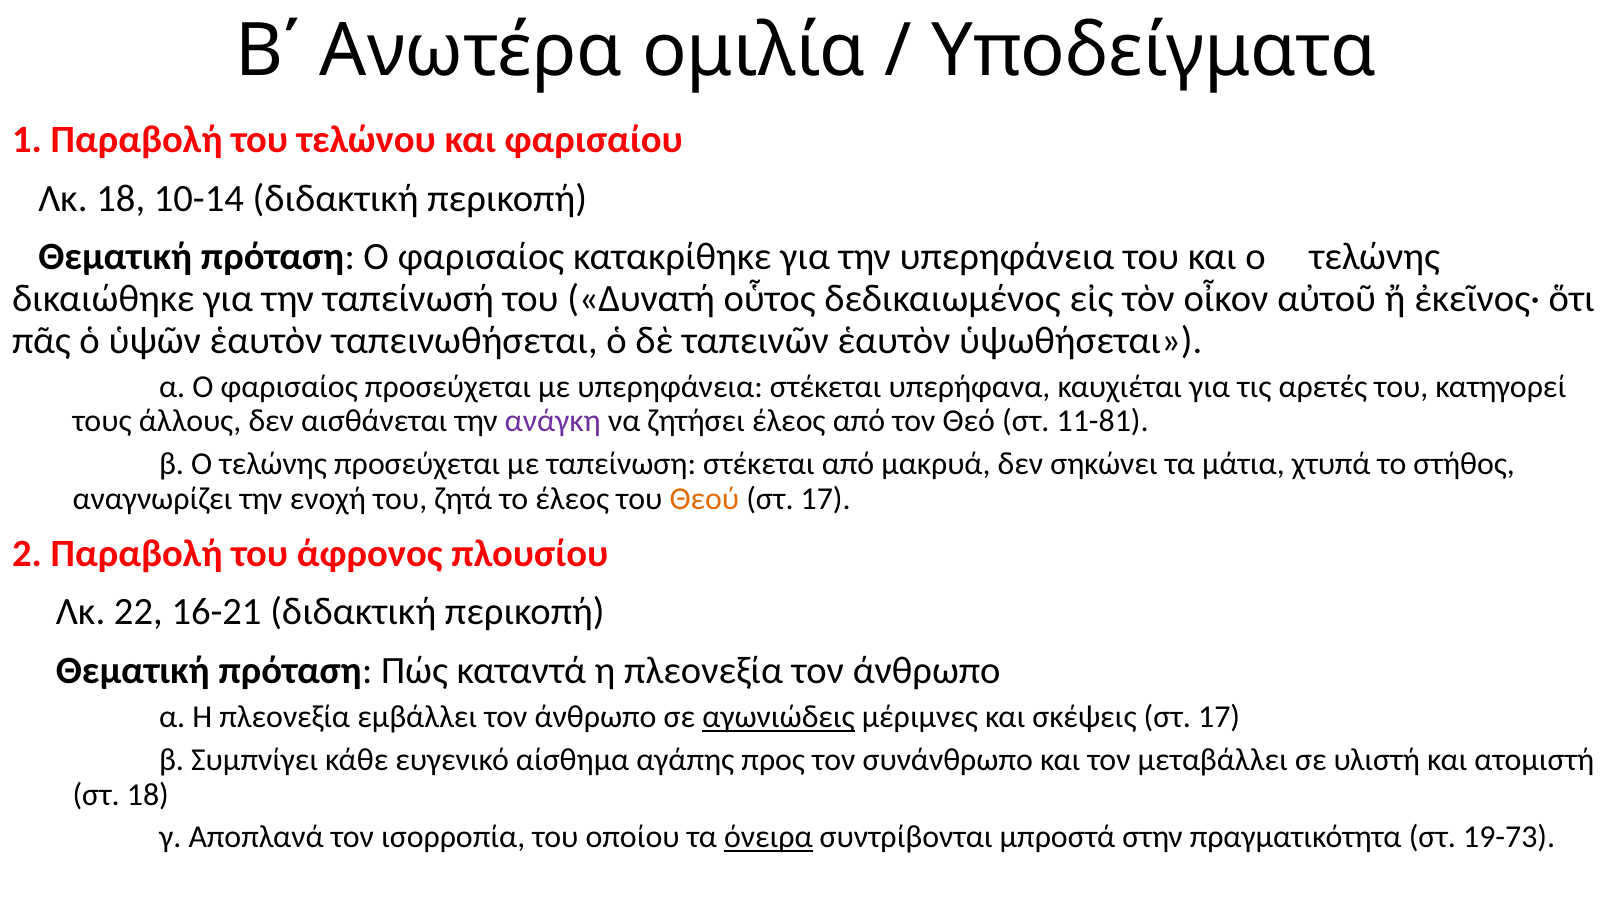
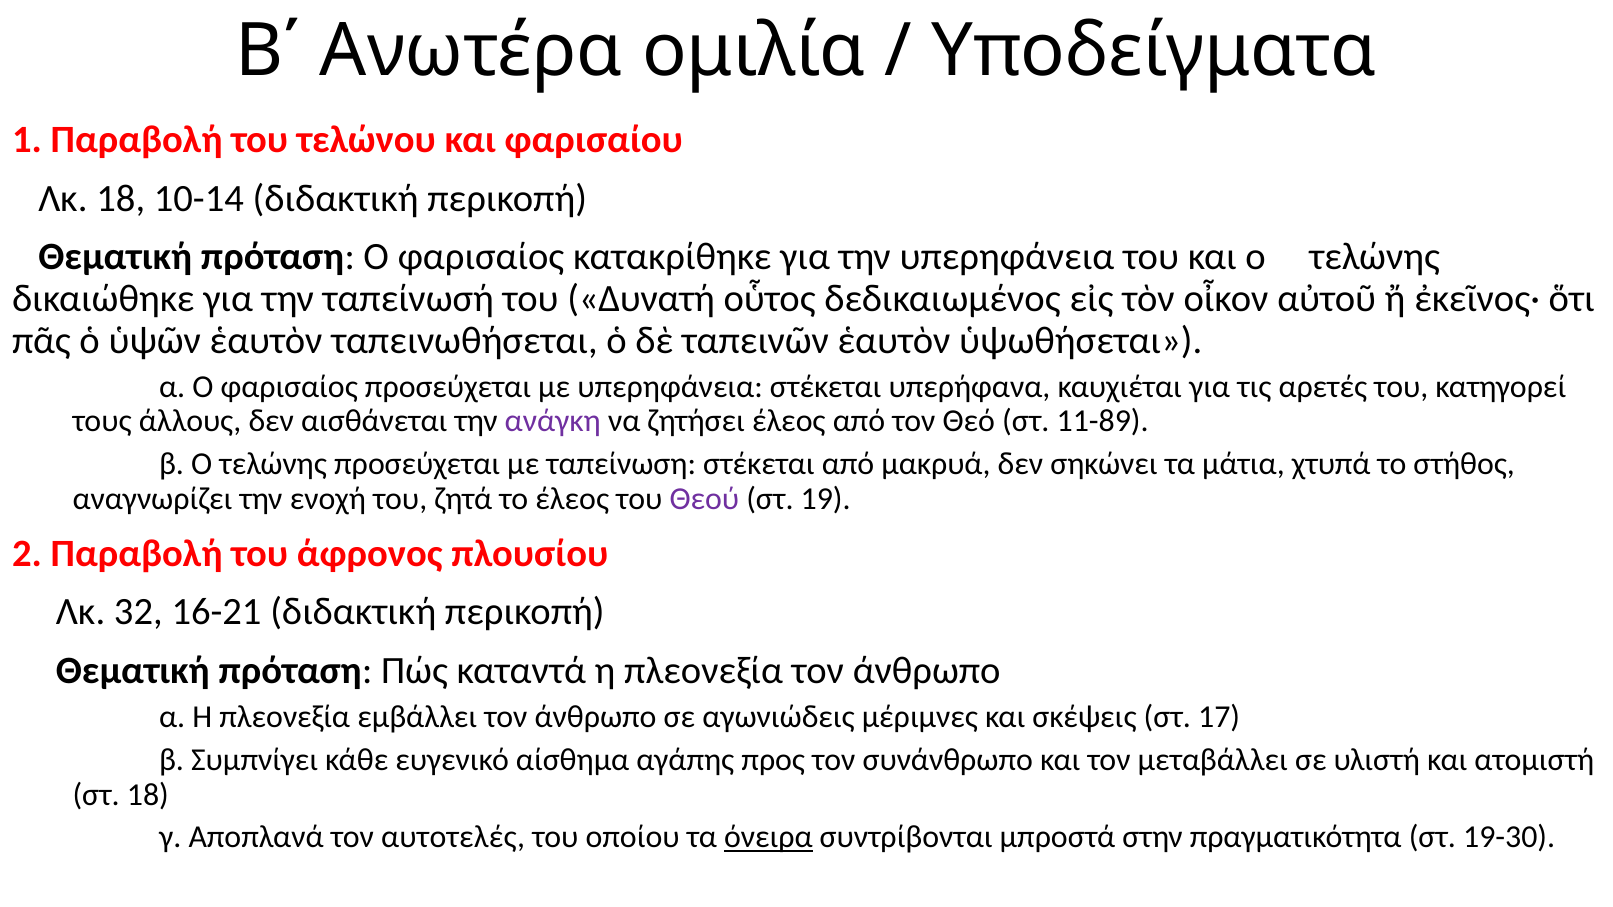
11-81: 11-81 -> 11-89
Θεού colour: orange -> purple
17 at (826, 499): 17 -> 19
22: 22 -> 32
αγωνιώδεις underline: present -> none
ισορροπία: ισορροπία -> αυτοτελές
19-73: 19-73 -> 19-30
